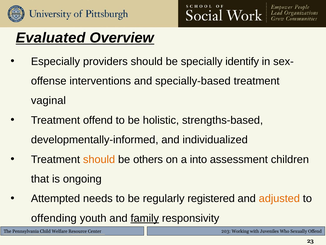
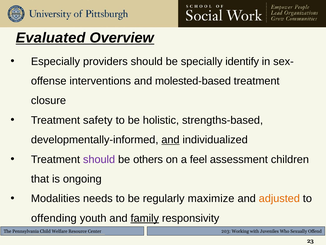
specially-based: specially-based -> molested-based
vaginal: vaginal -> closure
Treatment offend: offend -> safety
and at (170, 140) underline: none -> present
should at (99, 159) colour: orange -> purple
into: into -> feel
Attempted: Attempted -> Modalities
registered: registered -> maximize
